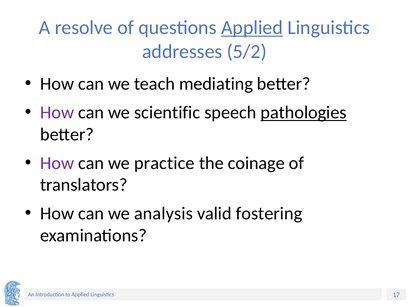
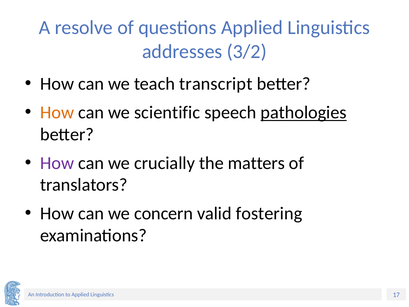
Applied at (252, 28) underline: present -> none
5/2: 5/2 -> 3/2
mediating: mediating -> transcript
How at (57, 112) colour: purple -> orange
practice: practice -> crucially
coinage: coinage -> matters
analysis: analysis -> concern
